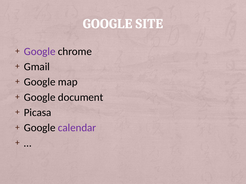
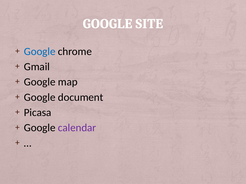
Google at (40, 52) colour: purple -> blue
